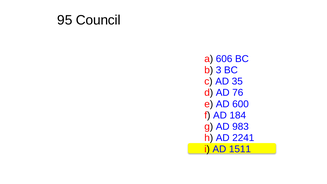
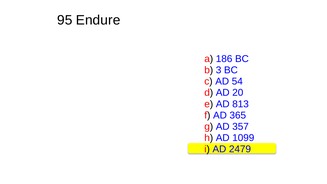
Council: Council -> Endure
606: 606 -> 186
35: 35 -> 54
76: 76 -> 20
600: 600 -> 813
184: 184 -> 365
983: 983 -> 357
2241: 2241 -> 1099
1511: 1511 -> 2479
